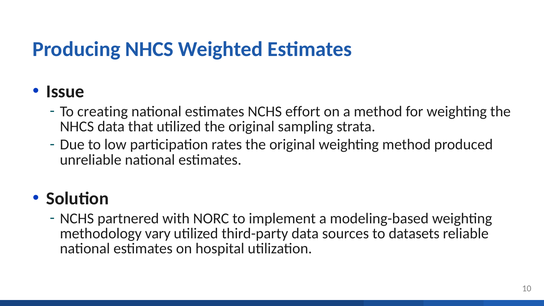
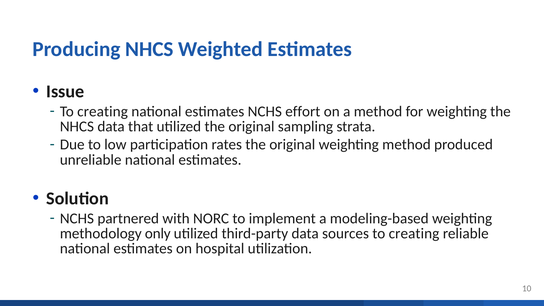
vary: vary -> only
sources to datasets: datasets -> creating
